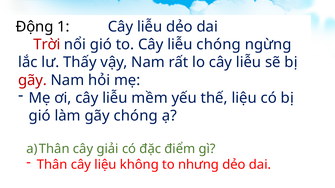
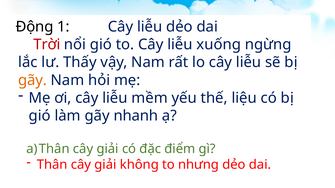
liễu chóng: chóng -> xuống
gãy at (33, 80) colour: red -> orange
gãy chóng: chóng -> nhanh
Thân cây liệu: liệu -> giải
